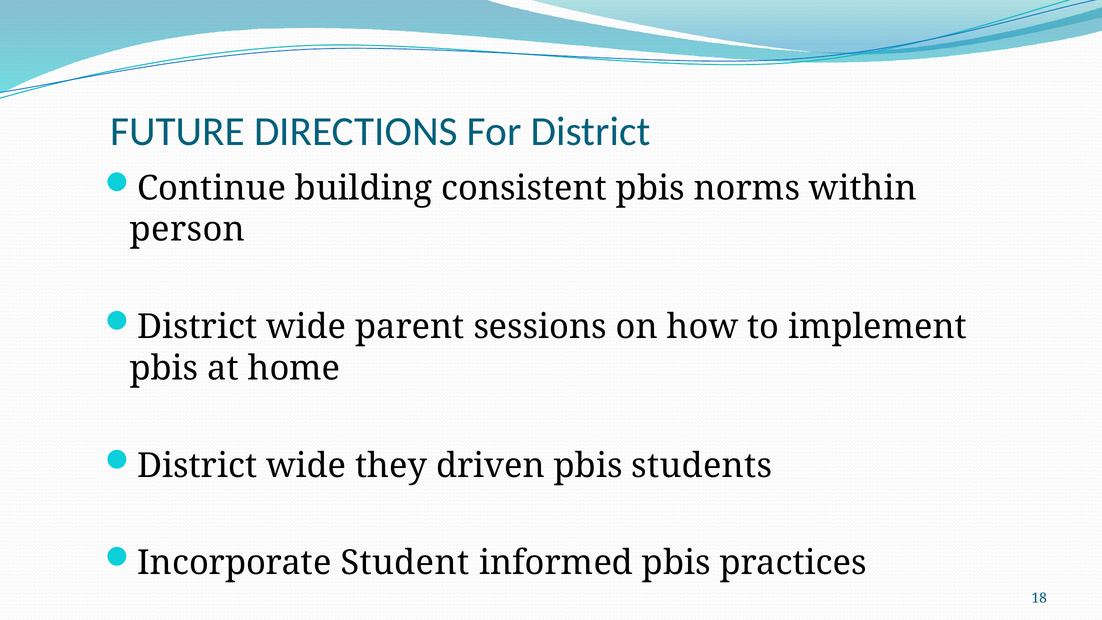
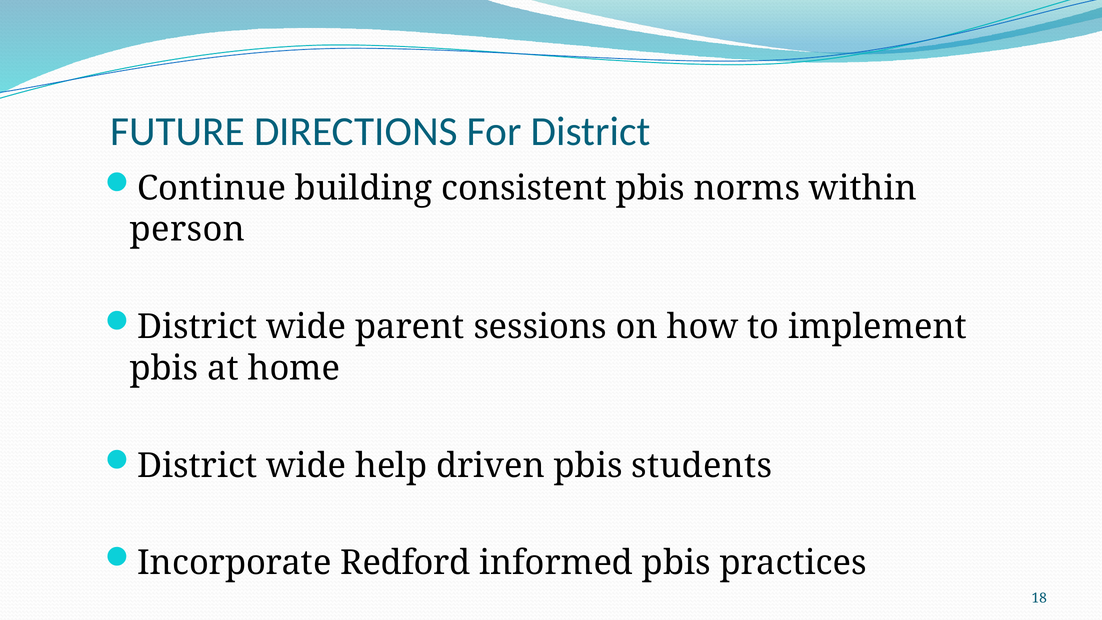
they: they -> help
Student: Student -> Redford
